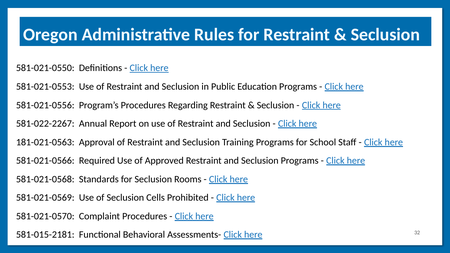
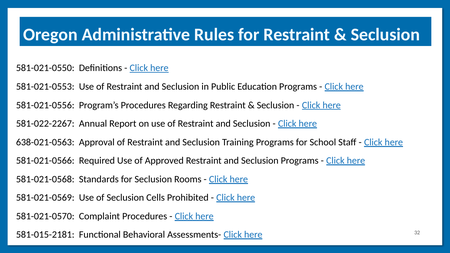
181-021-0563: 181-021-0563 -> 638-021-0563
